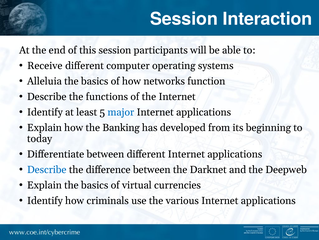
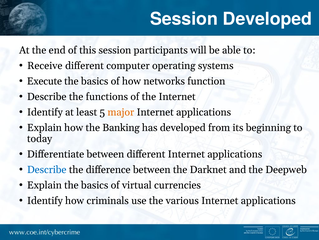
Session Interaction: Interaction -> Developed
Alleluia: Alleluia -> Execute
major colour: blue -> orange
